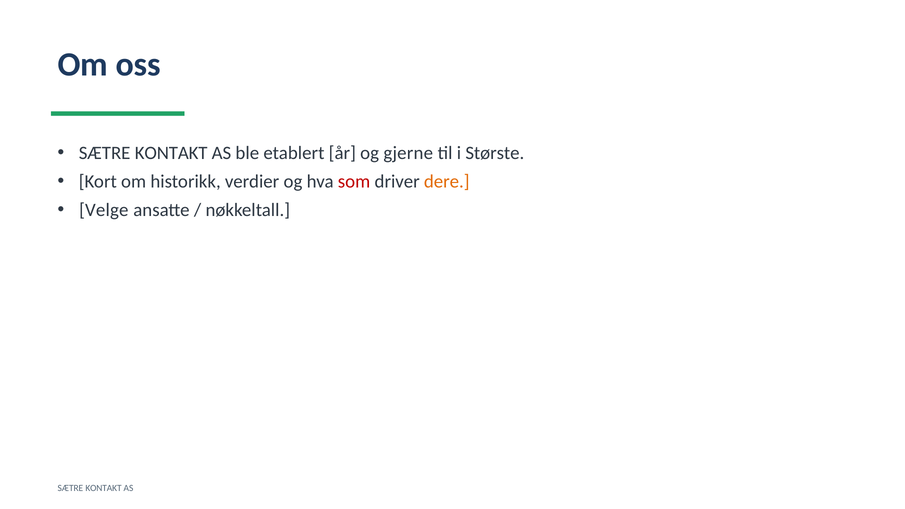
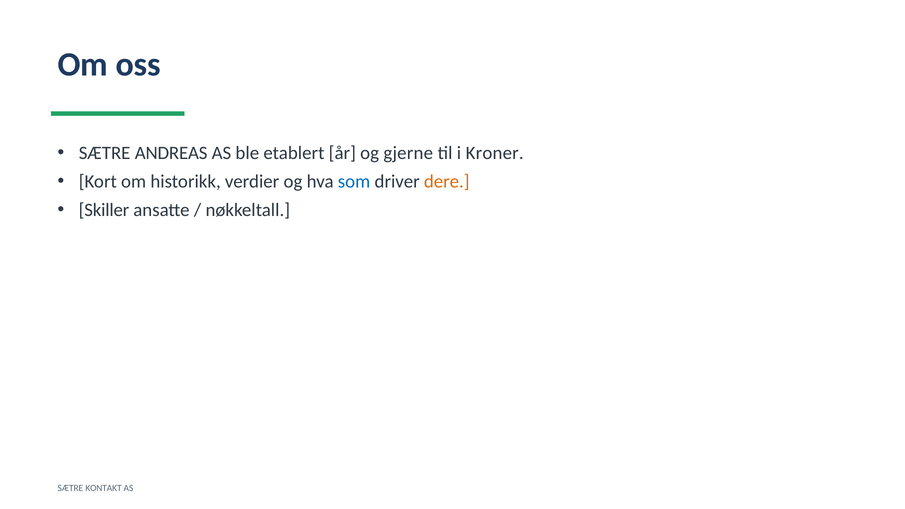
KONTAKT at (171, 153): KONTAKT -> ANDREAS
Største: Største -> Kroner
som colour: red -> blue
Velge: Velge -> Skiller
